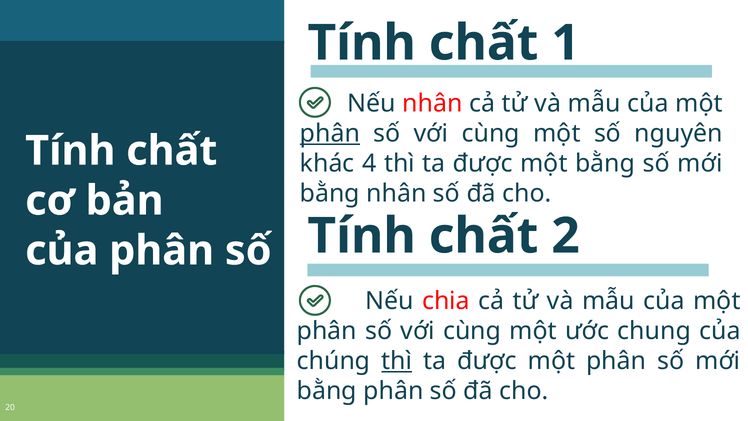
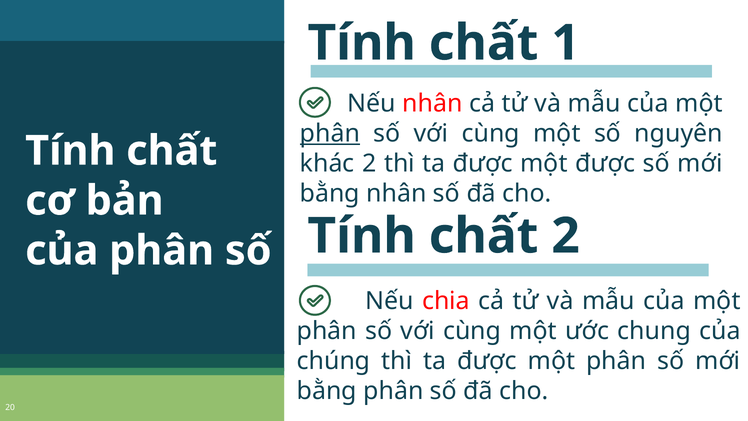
khác 4: 4 -> 2
một bằng: bằng -> được
thì at (397, 361) underline: present -> none
